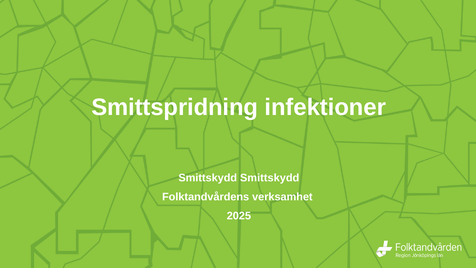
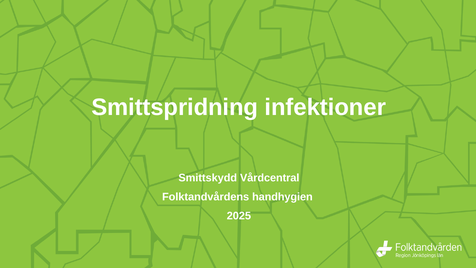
Smittskydd Smittskydd: Smittskydd -> Vårdcentral
verksamhet: verksamhet -> handhygien
